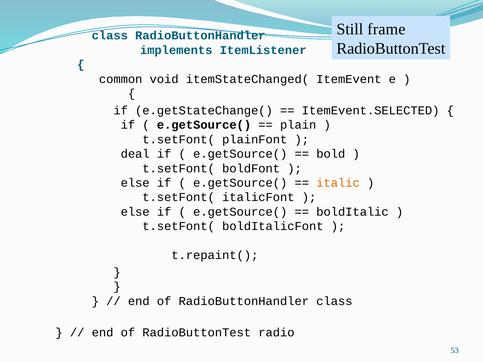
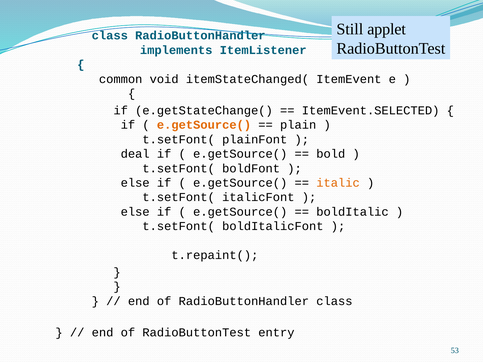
frame: frame -> applet
e.getSource( at (204, 125) colour: black -> orange
radio: radio -> entry
